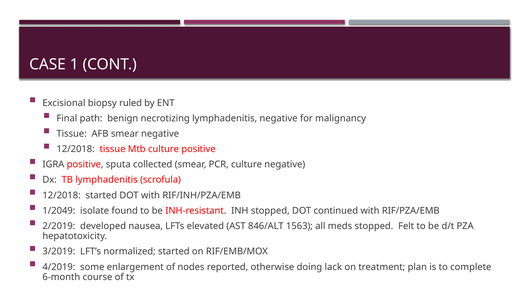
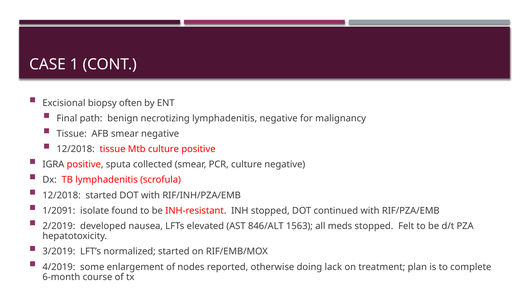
ruled: ruled -> often
1/2049: 1/2049 -> 1/2091
